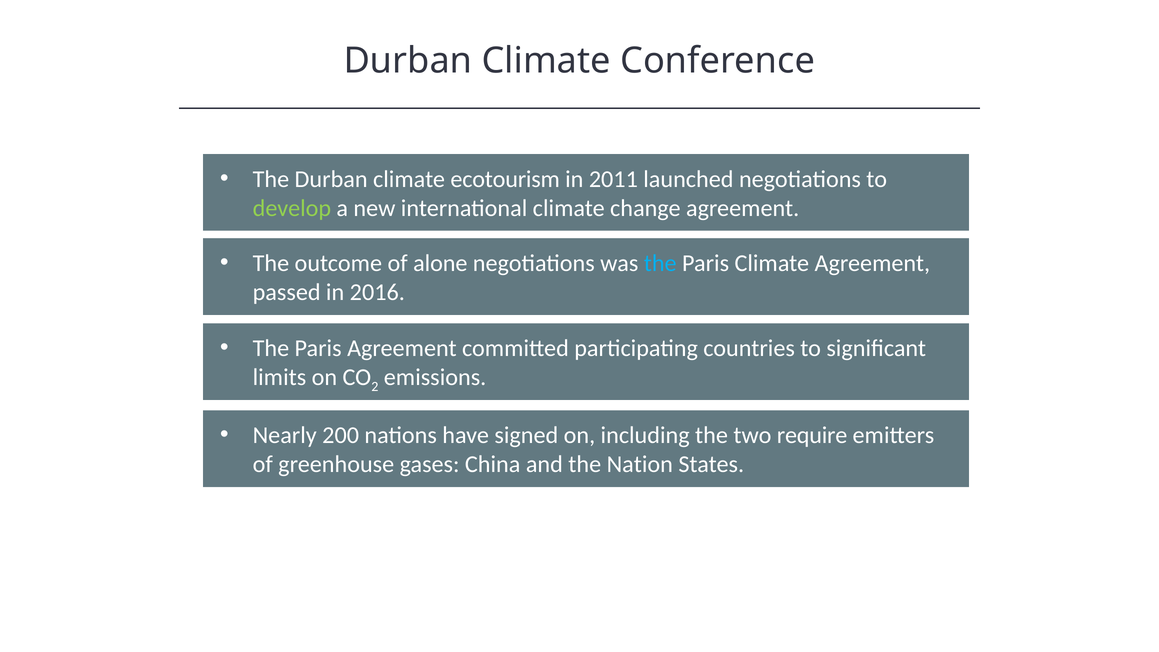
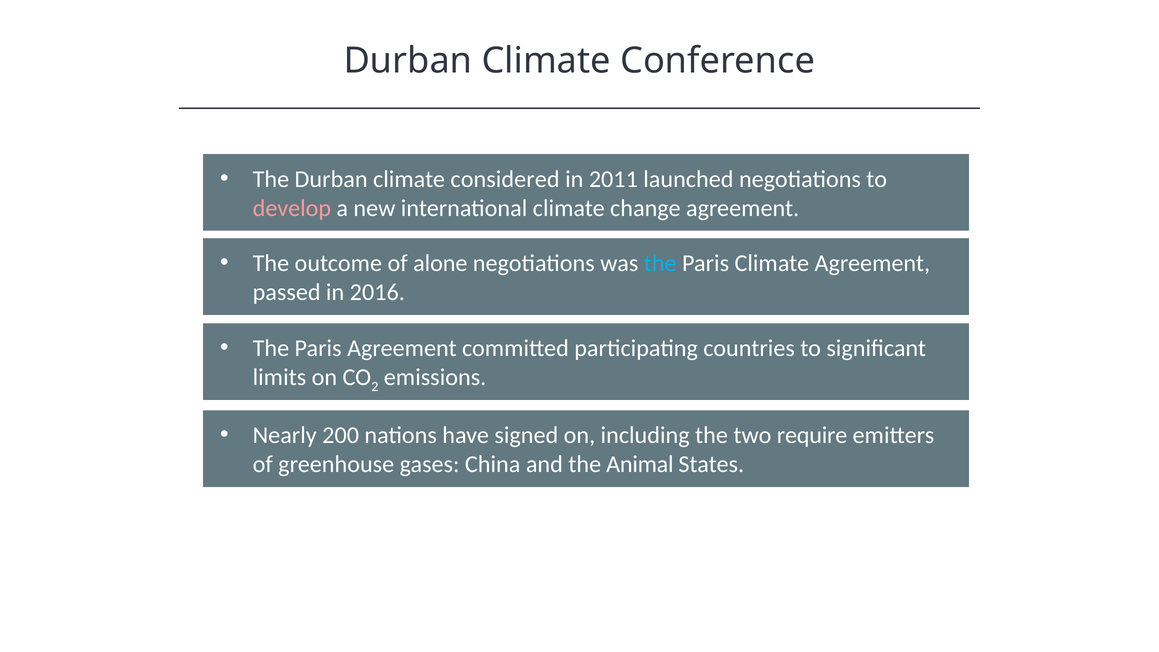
ecotourism: ecotourism -> considered
develop colour: light green -> pink
Nation: Nation -> Animal
